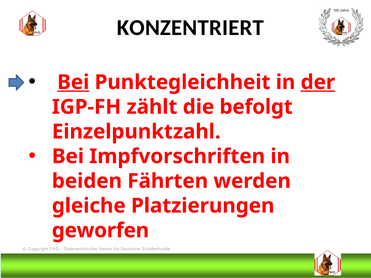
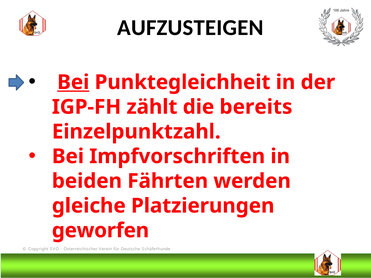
KONZENTRIERT: KONZENTRIERT -> AUFZUSTEIGEN
der underline: present -> none
befolgt: befolgt -> bereits
